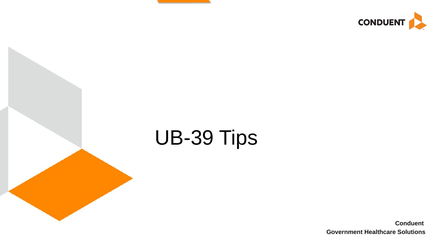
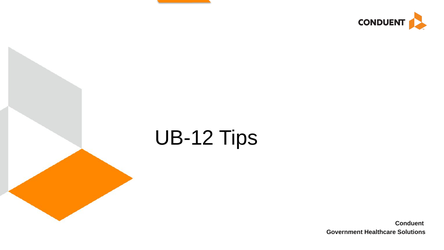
UB-39: UB-39 -> UB-12
